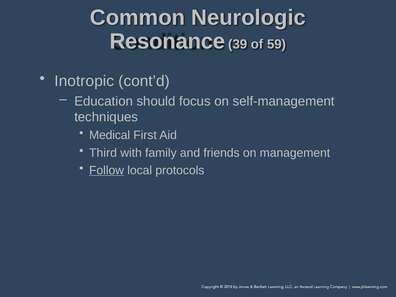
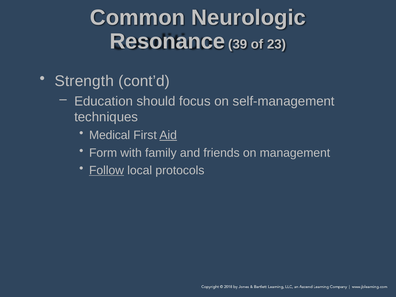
59: 59 -> 23
Inotropic: Inotropic -> Strength
Aid underline: none -> present
Third: Third -> Form
